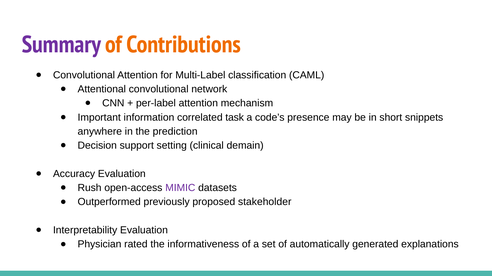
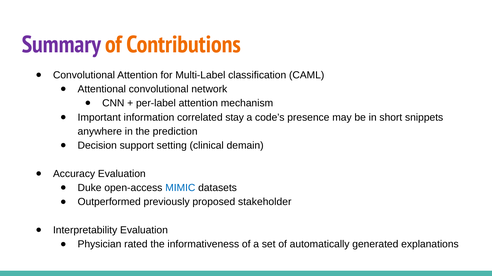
task: task -> stay
Rush: Rush -> Duke
MIMIC colour: purple -> blue
